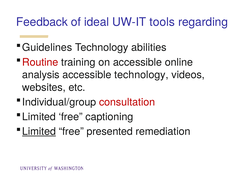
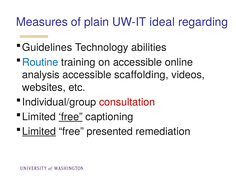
Feedback: Feedback -> Measures
ideal: ideal -> plain
tools: tools -> ideal
Routine colour: red -> blue
accessible technology: technology -> scaffolding
free at (71, 117) underline: none -> present
